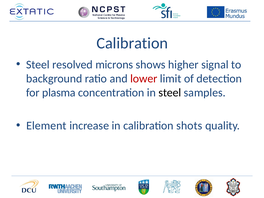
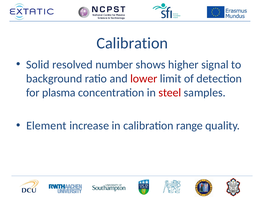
Steel at (38, 65): Steel -> Solid
microns: microns -> number
steel at (170, 93) colour: black -> red
shots: shots -> range
